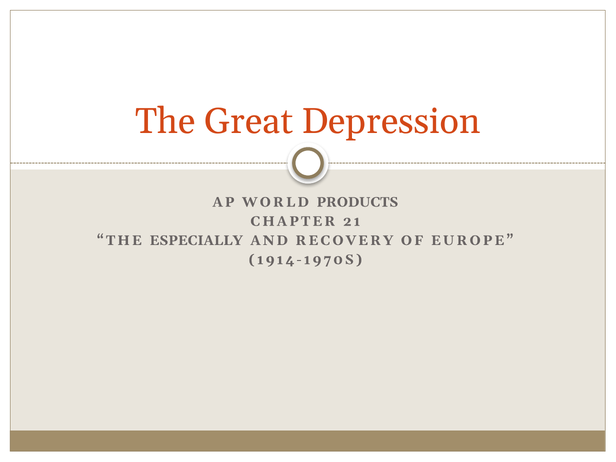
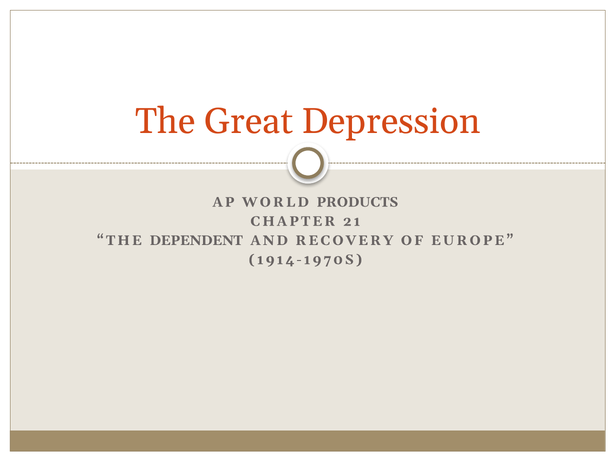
ESPECIALLY: ESPECIALLY -> DEPENDENT
